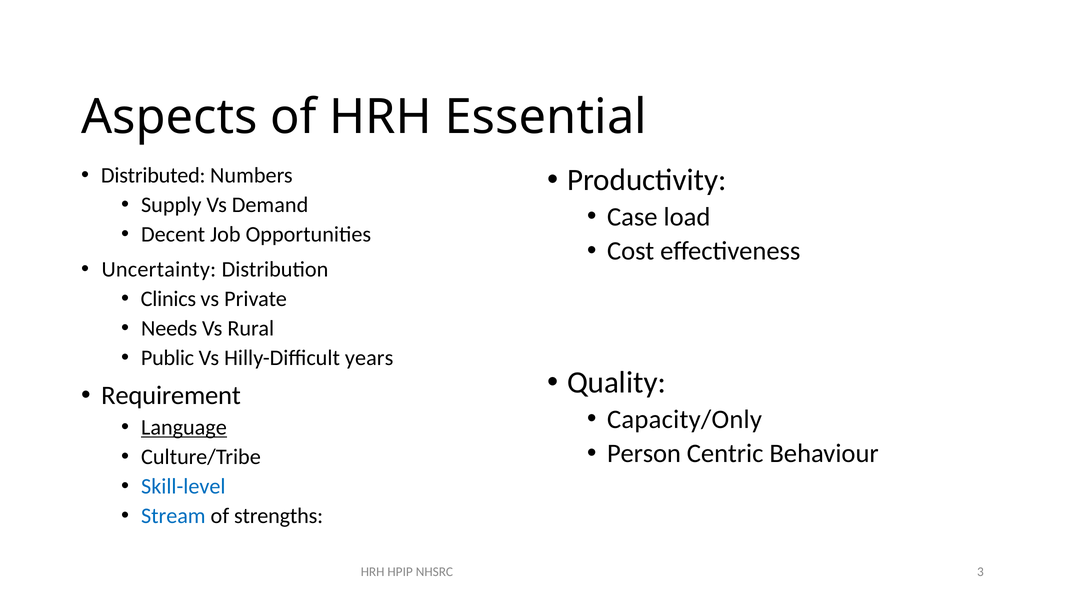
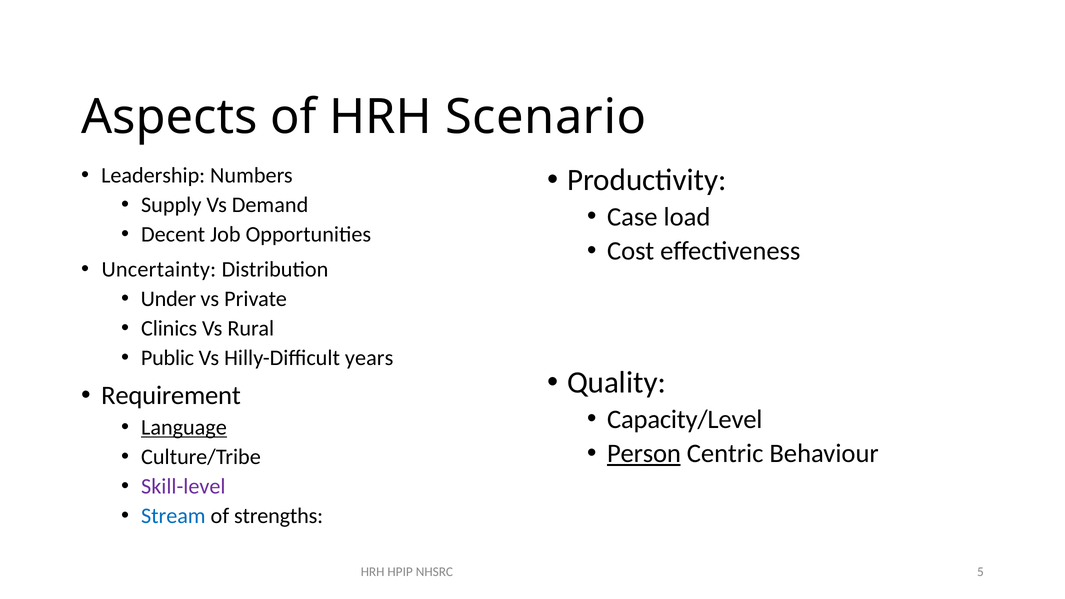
Essential: Essential -> Scenario
Distributed: Distributed -> Leadership
Clinics: Clinics -> Under
Needs: Needs -> Clinics
Capacity/Only: Capacity/Only -> Capacity/Level
Person underline: none -> present
Skill-level colour: blue -> purple
3: 3 -> 5
